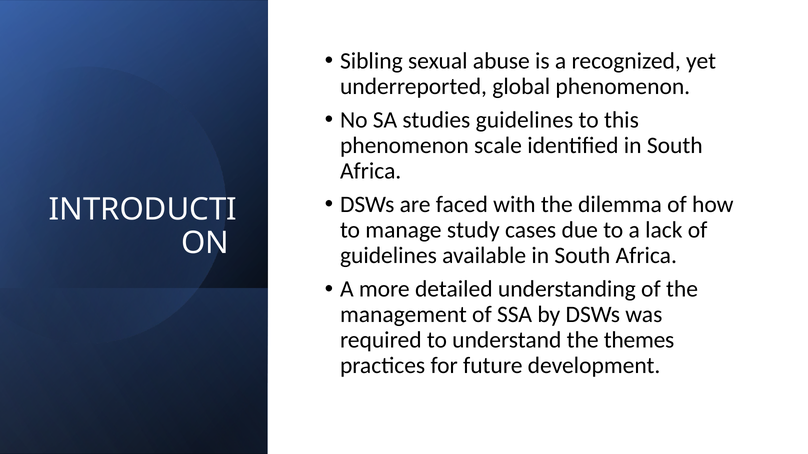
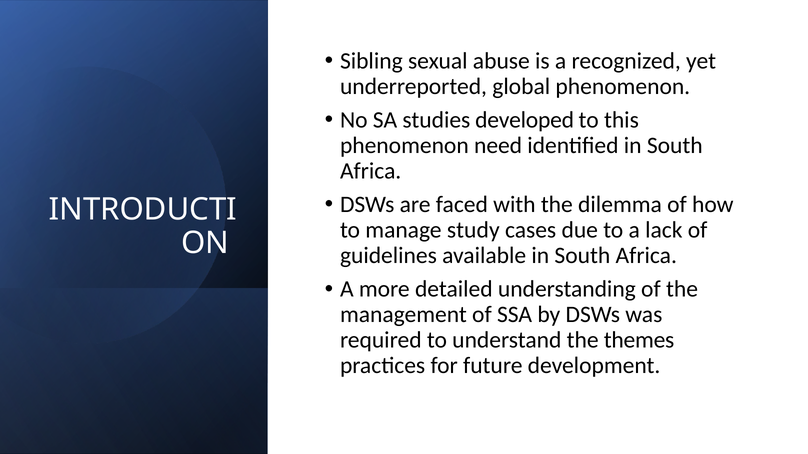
studies guidelines: guidelines -> developed
scale: scale -> need
